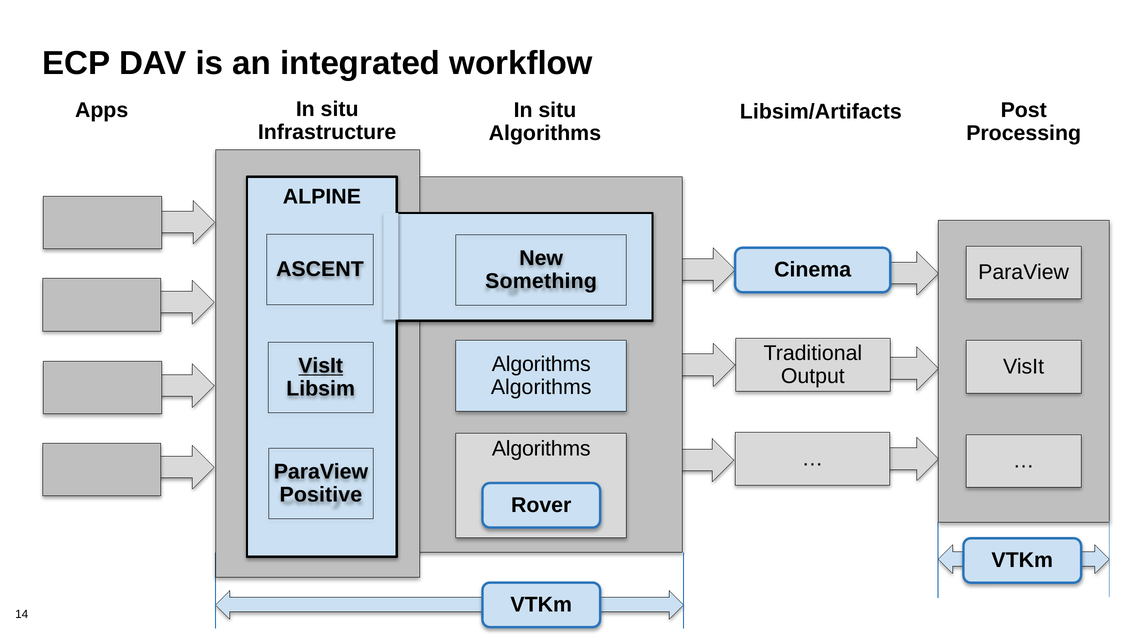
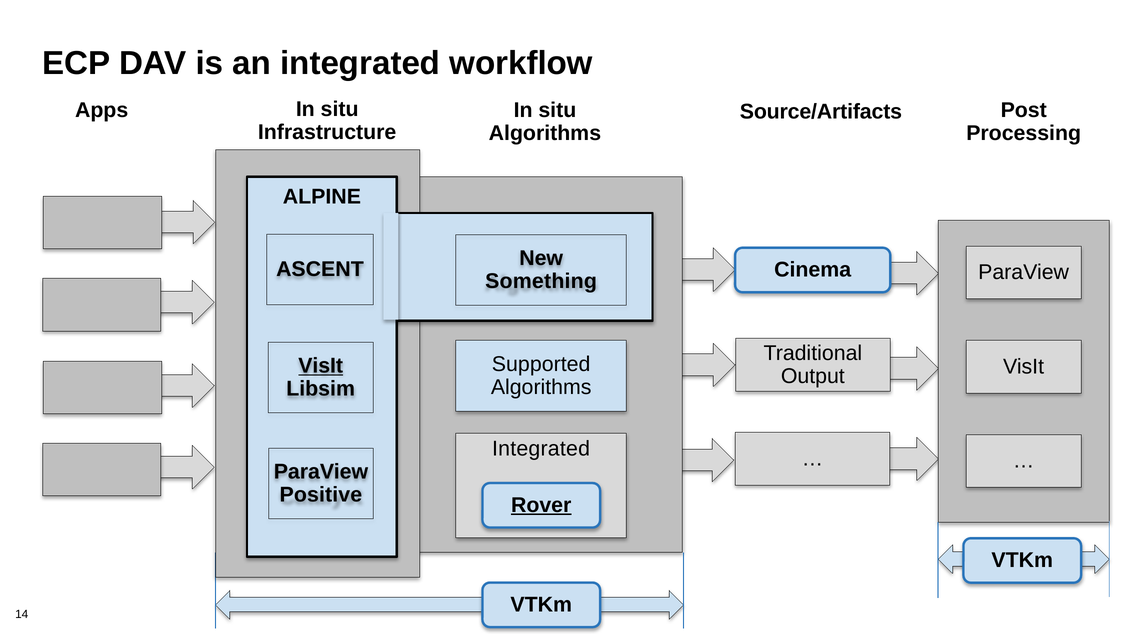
Libsim/Artifacts: Libsim/Artifacts -> Source/Artifacts
Algorithms at (541, 364): Algorithms -> Supported
Algorithms at (541, 449): Algorithms -> Integrated
Rover underline: none -> present
